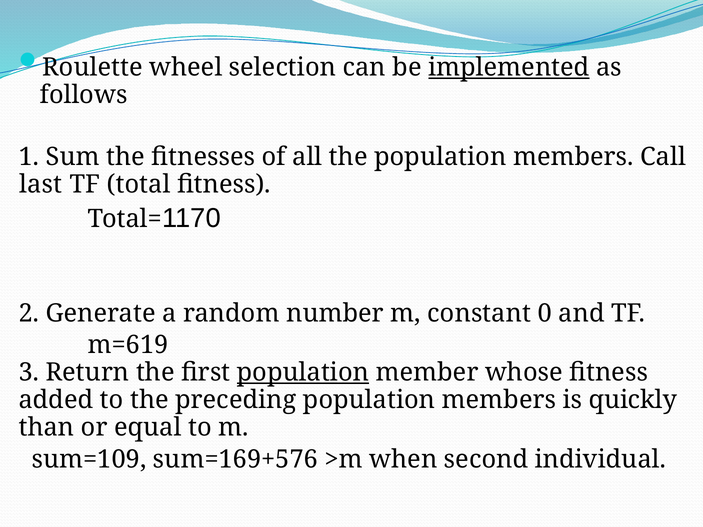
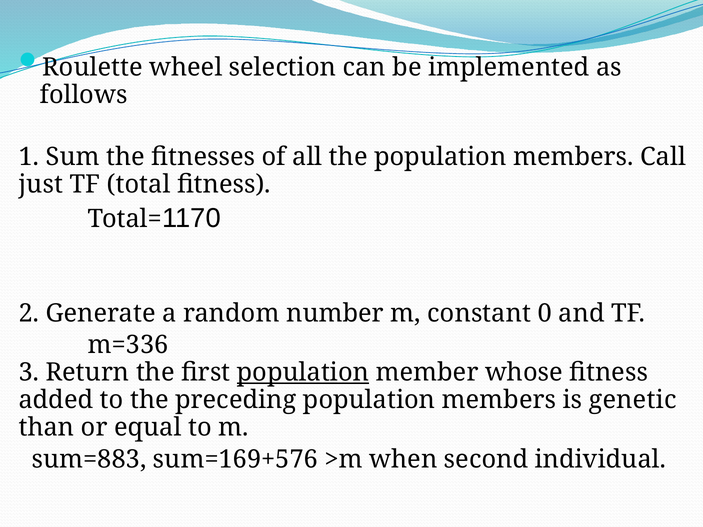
implemented underline: present -> none
last: last -> just
m=619: m=619 -> m=336
quickly: quickly -> genetic
sum=109: sum=109 -> sum=883
